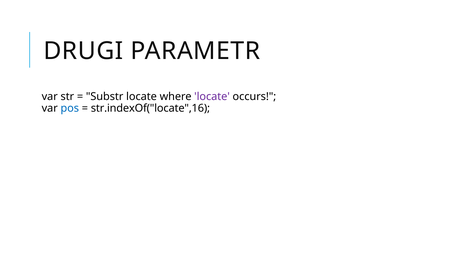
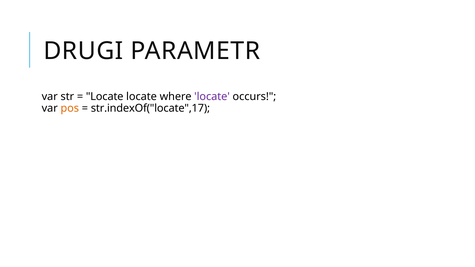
Substr at (105, 97): Substr -> Locate
pos colour: blue -> orange
str.indexOf("locate",16: str.indexOf("locate",16 -> str.indexOf("locate",17
